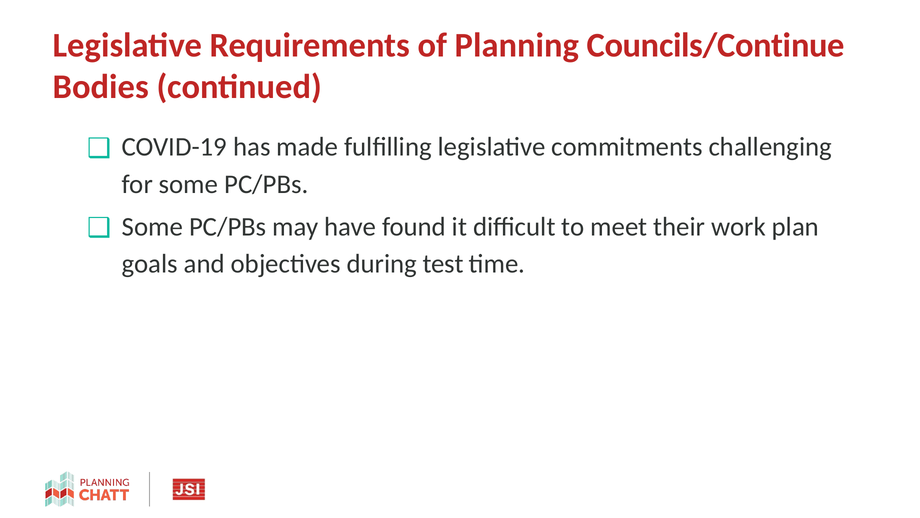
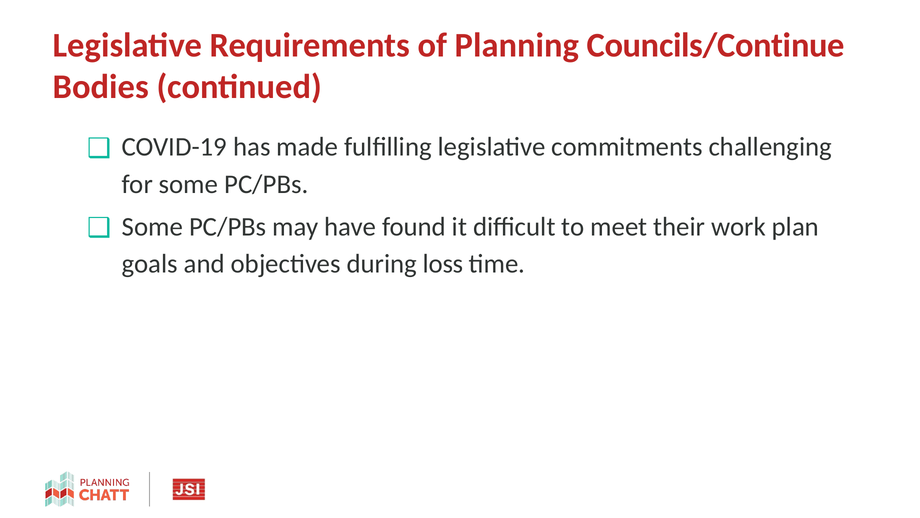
test: test -> loss
